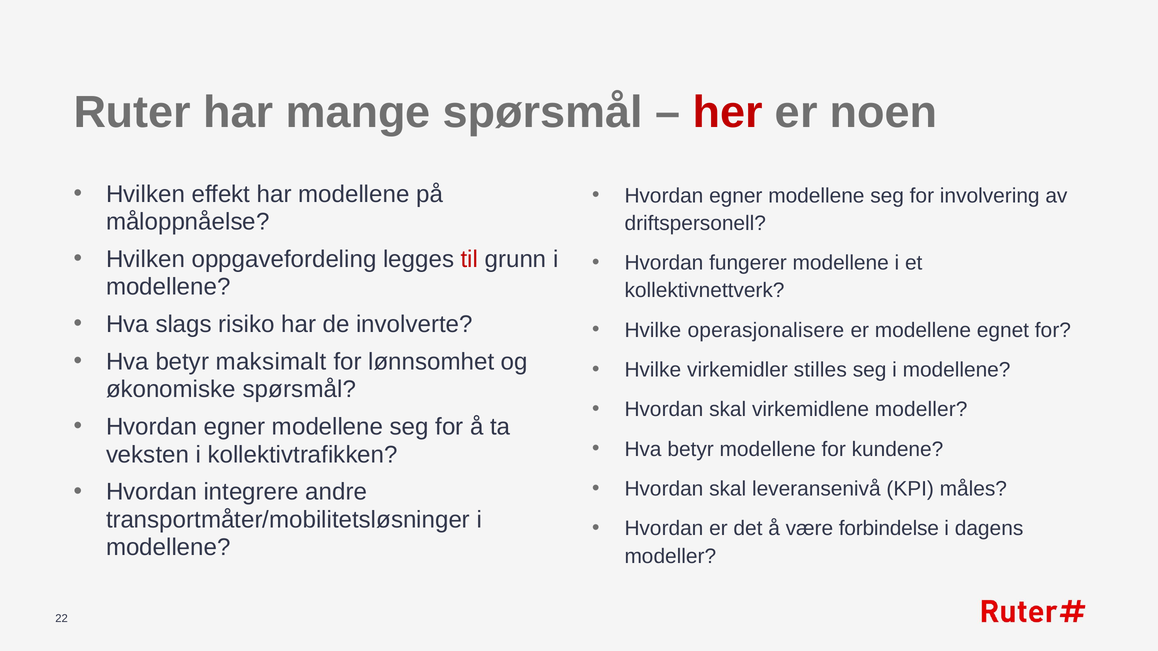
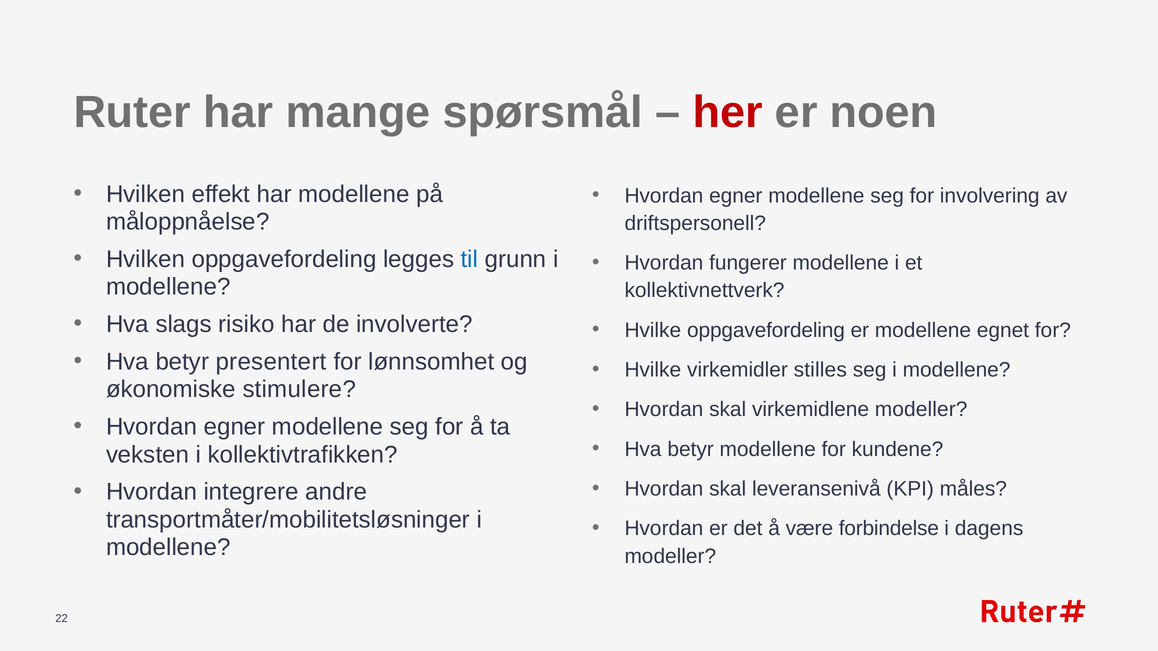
til colour: red -> blue
Hvilke operasjonalisere: operasjonalisere -> oppgavefordeling
maksimalt: maksimalt -> presentert
økonomiske spørsmål: spørsmål -> stimulere
